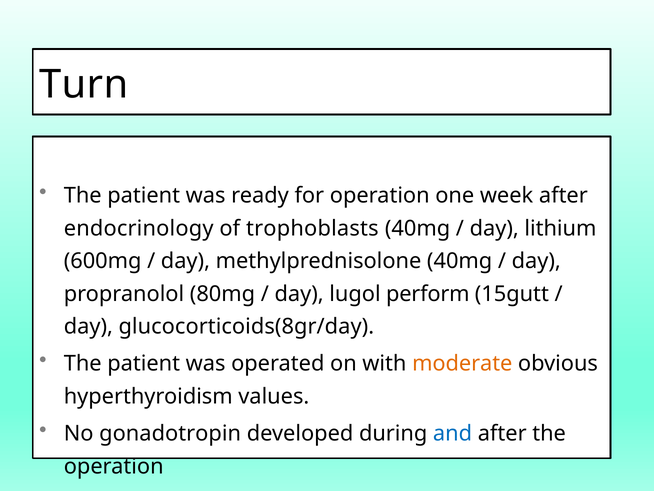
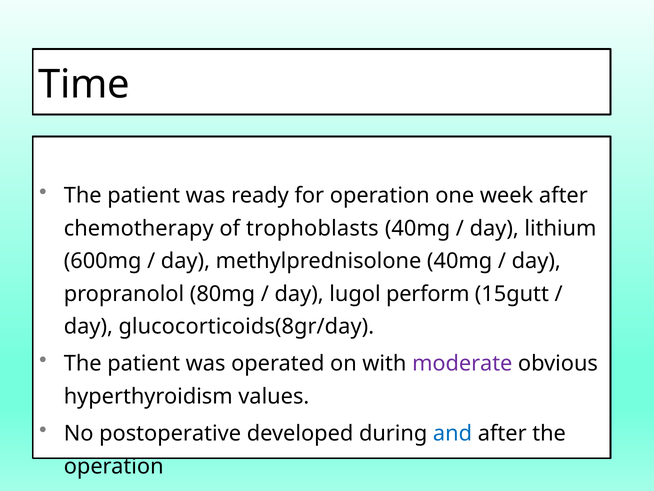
Turn: Turn -> Time
endocrinology: endocrinology -> chemotherapy
moderate colour: orange -> purple
gonadotropin: gonadotropin -> postoperative
